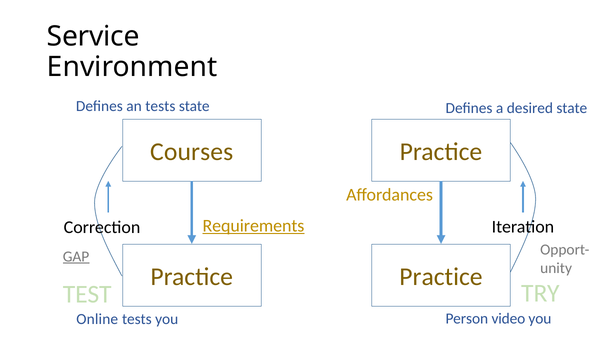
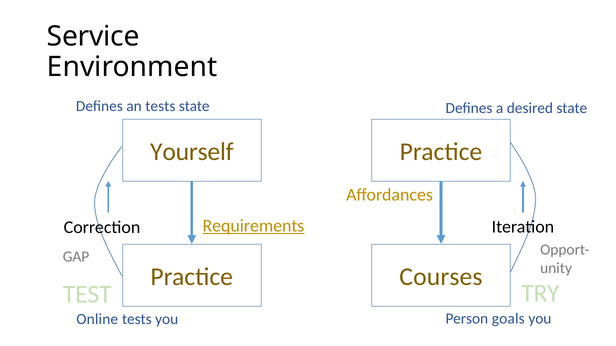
Courses: Courses -> Yourself
GAP underline: present -> none
Practice at (441, 277): Practice -> Courses
video: video -> goals
